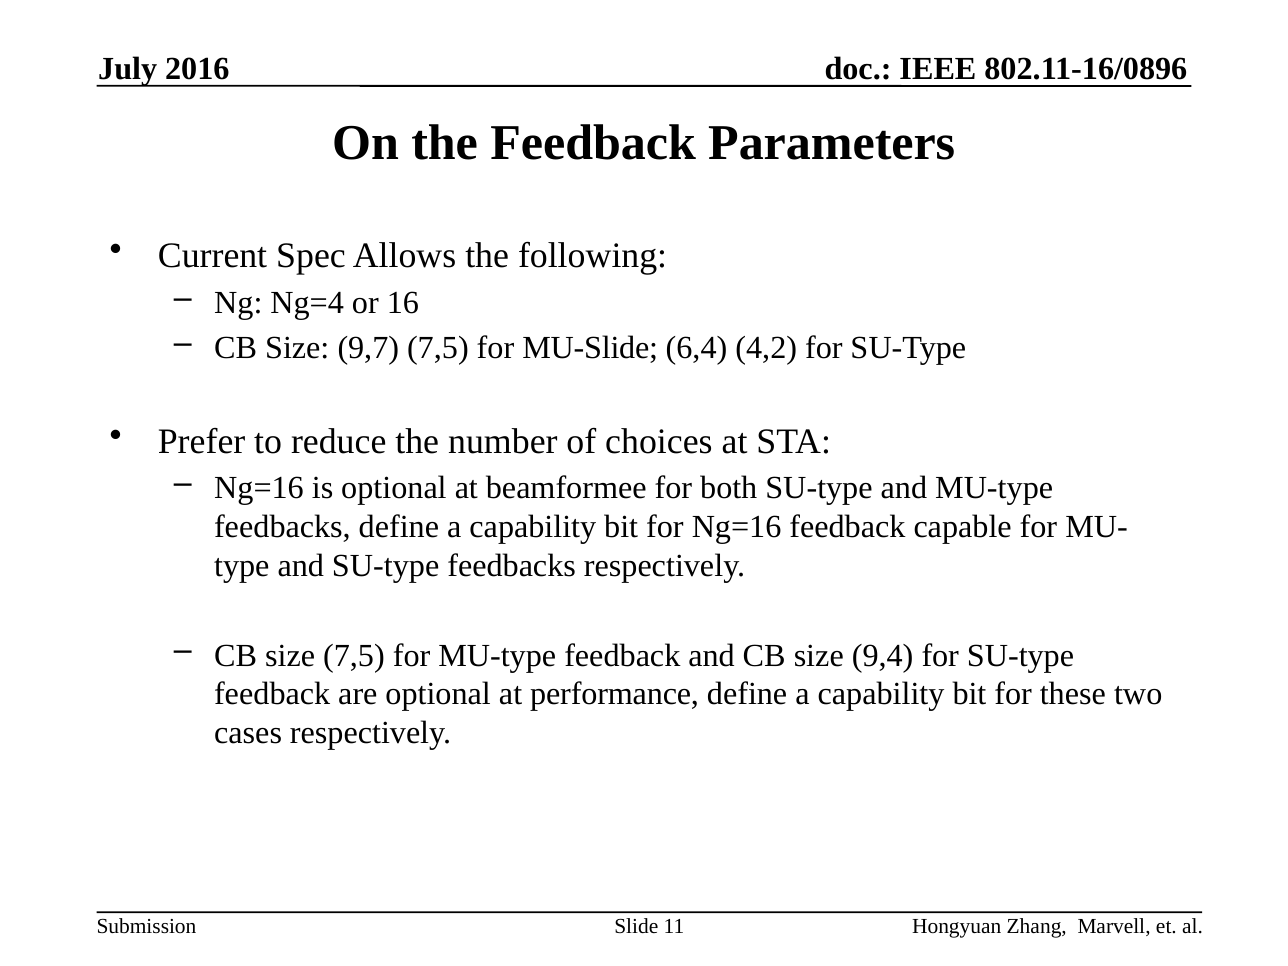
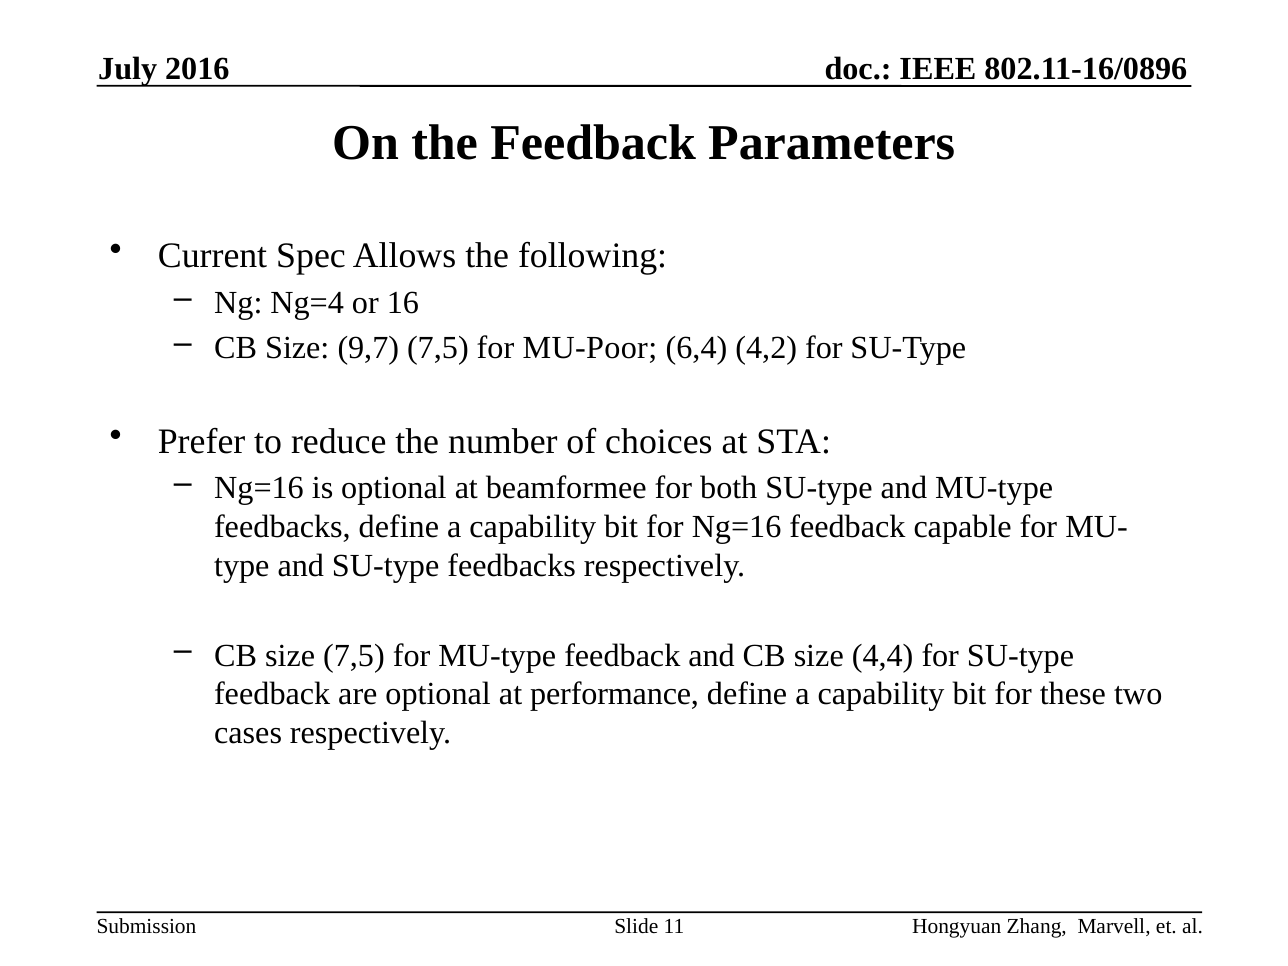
MU-Slide: MU-Slide -> MU-Poor
9,4: 9,4 -> 4,4
